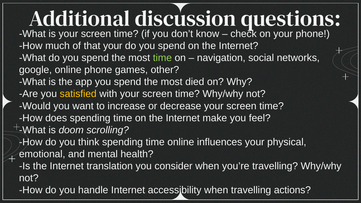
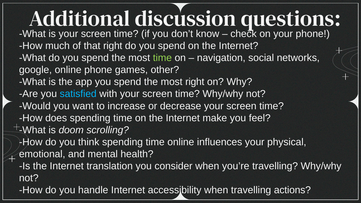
that your: your -> right
most died: died -> right
satisfied colour: yellow -> light blue
